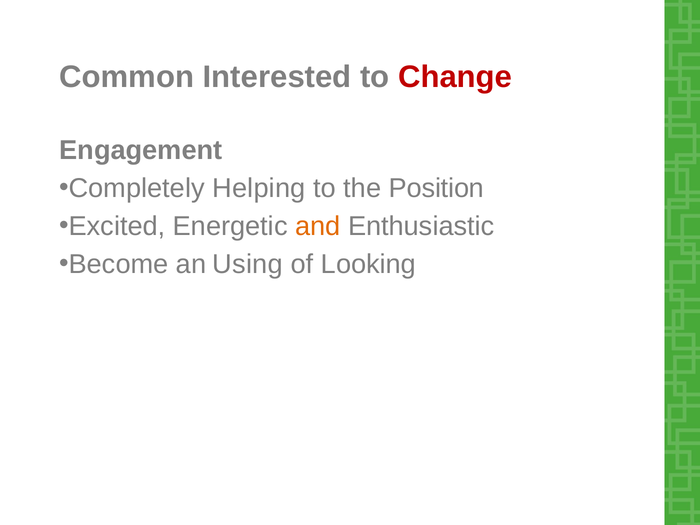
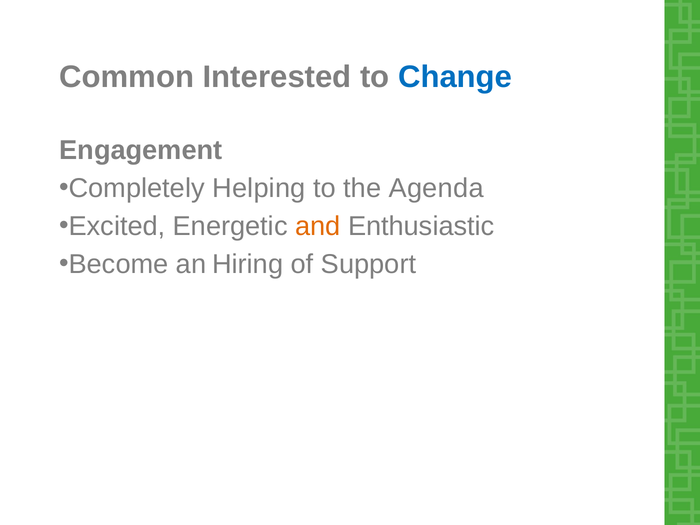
Change colour: red -> blue
Position: Position -> Agenda
Using: Using -> Hiring
Looking: Looking -> Support
